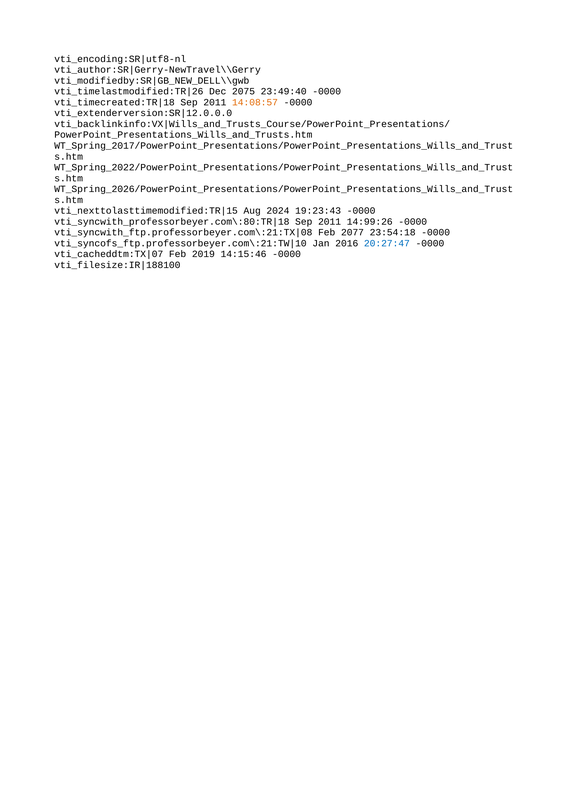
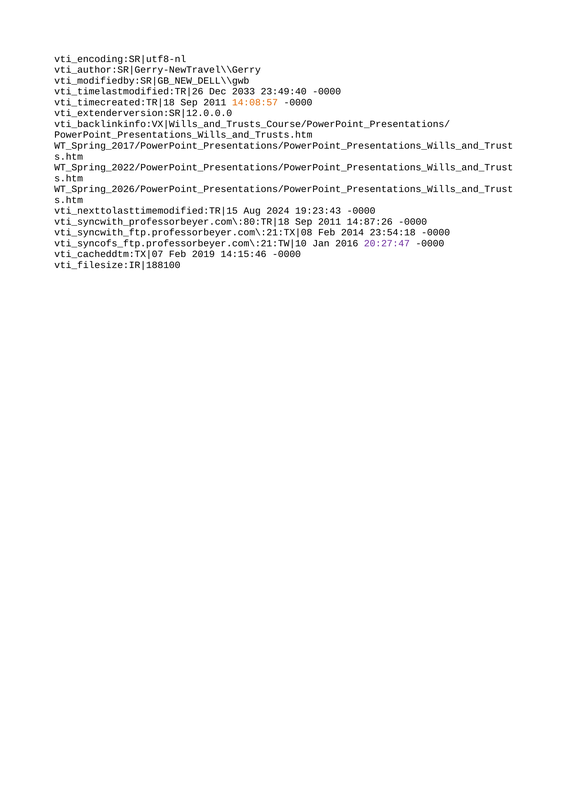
2075: 2075 -> 2033
14:99:26: 14:99:26 -> 14:87:26
2077: 2077 -> 2014
20:27:47 colour: blue -> purple
